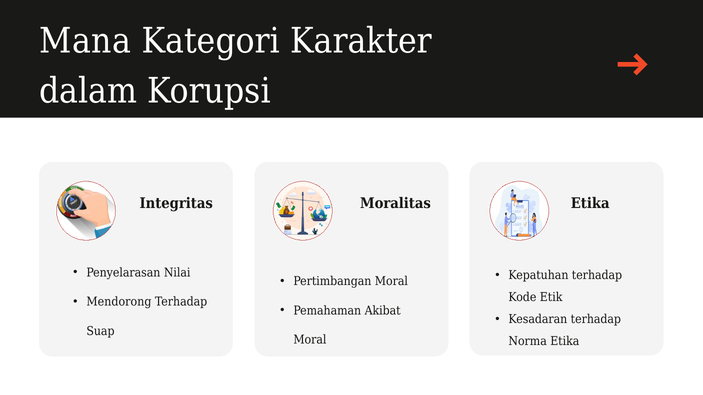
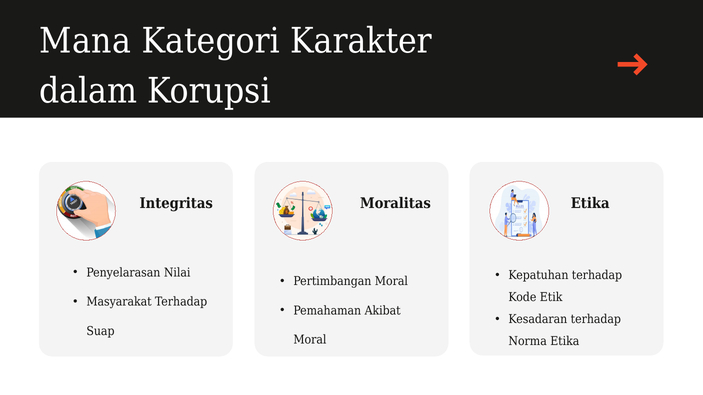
Mendorong: Mendorong -> Masyarakat
